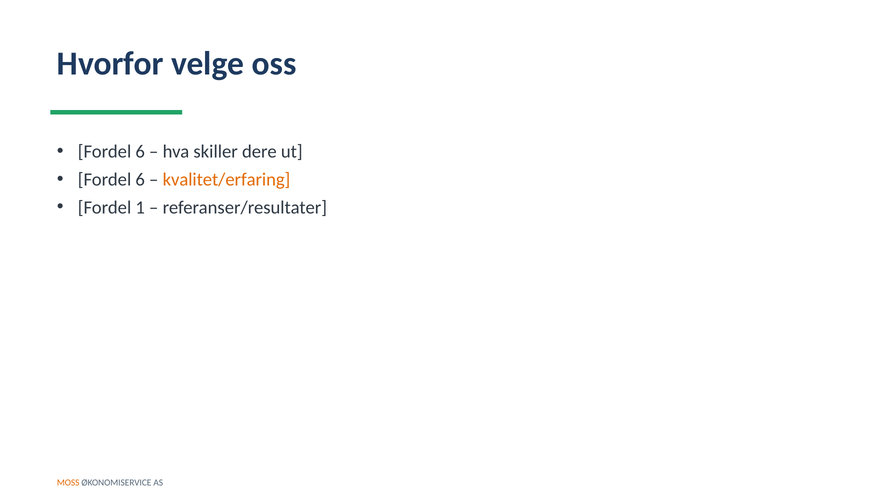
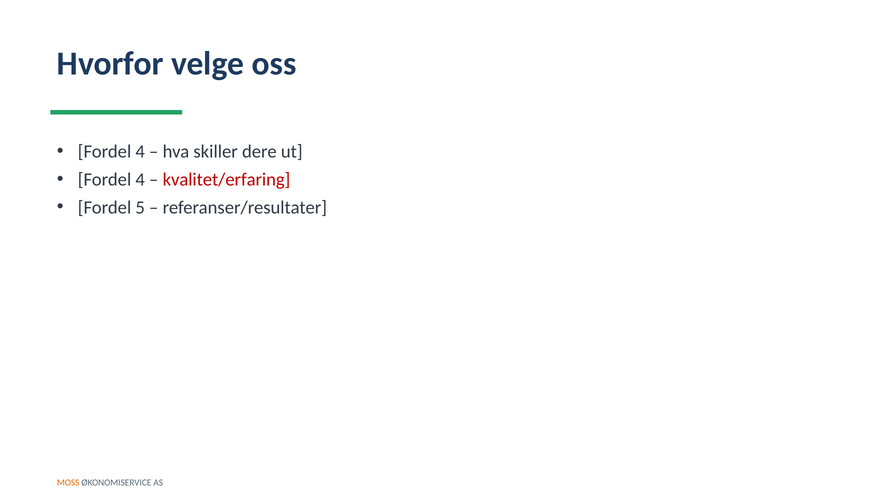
6 at (140, 151): 6 -> 4
6 at (140, 179): 6 -> 4
kvalitet/erfaring colour: orange -> red
1: 1 -> 5
